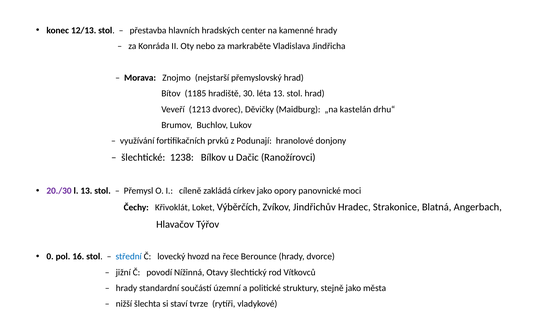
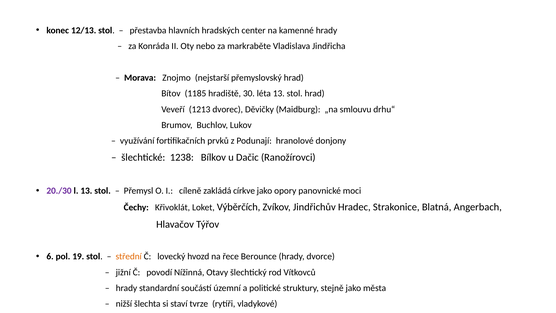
kastelán: kastelán -> smlouvu
církev: církev -> církve
0: 0 -> 6
16: 16 -> 19
střední colour: blue -> orange
